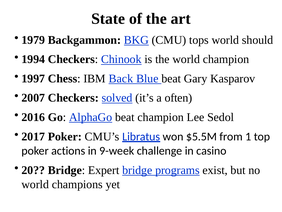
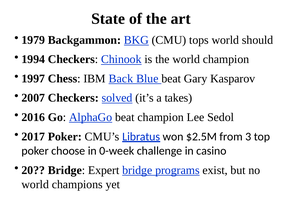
often: often -> takes
$5.5M: $5.5M -> $2.5M
1: 1 -> 3
actions: actions -> choose
9-week: 9-week -> 0-week
